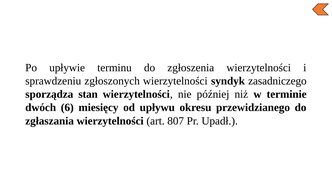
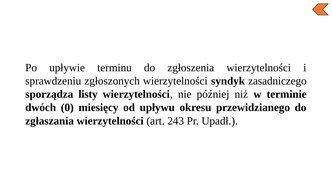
stan: stan -> listy
6: 6 -> 0
807: 807 -> 243
